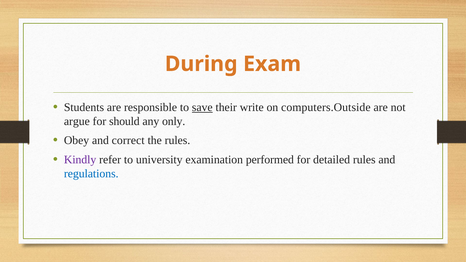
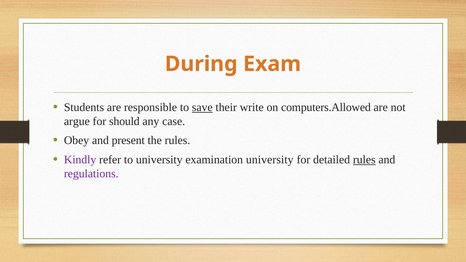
computers.Outside: computers.Outside -> computers.Allowed
only: only -> case
correct: correct -> present
examination performed: performed -> university
rules at (364, 160) underline: none -> present
regulations colour: blue -> purple
